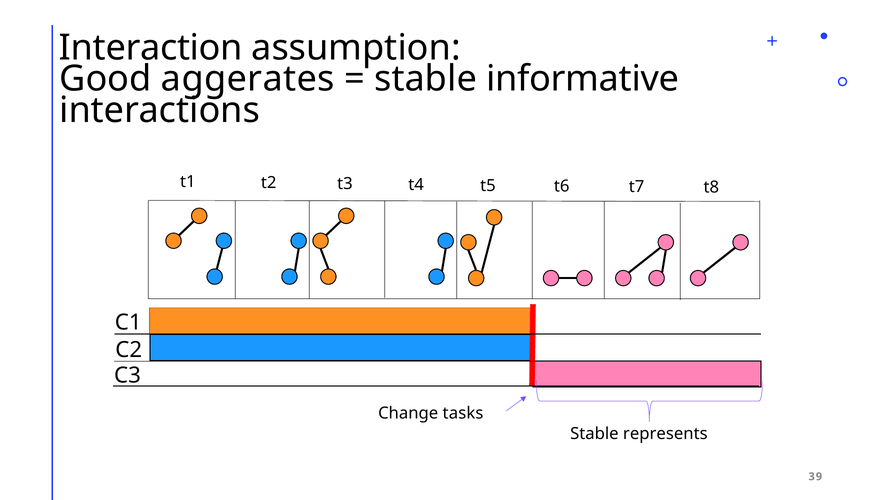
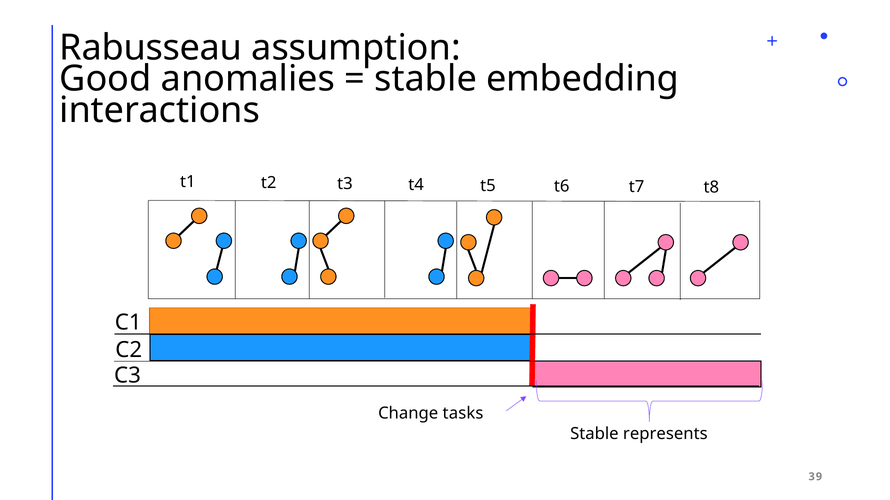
Interaction: Interaction -> Rabusseau
aggerates: aggerates -> anomalies
informative: informative -> embedding
